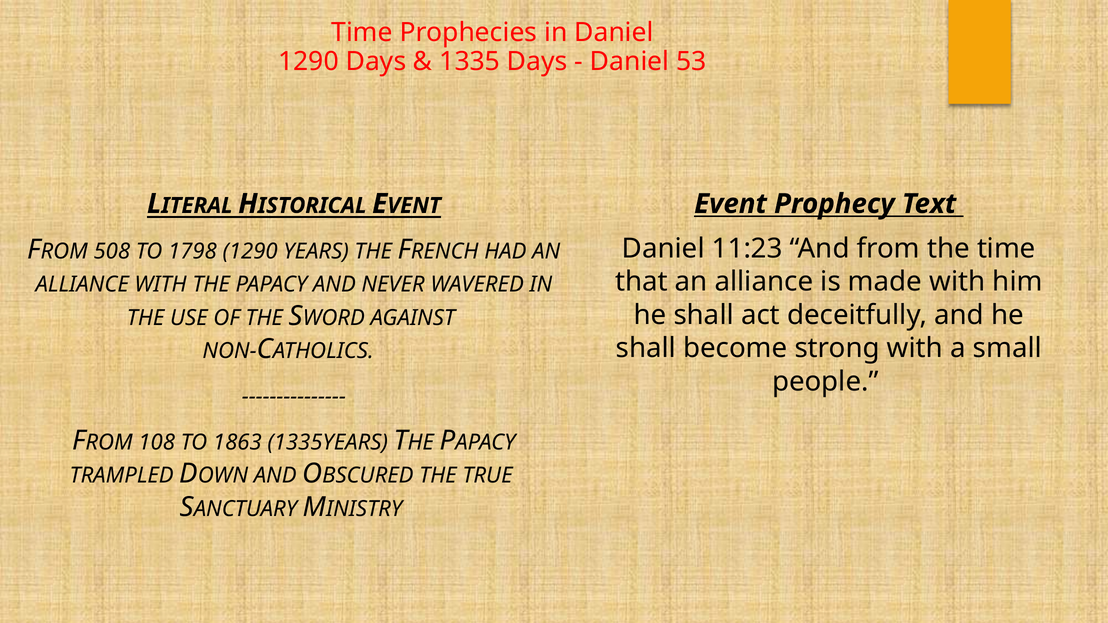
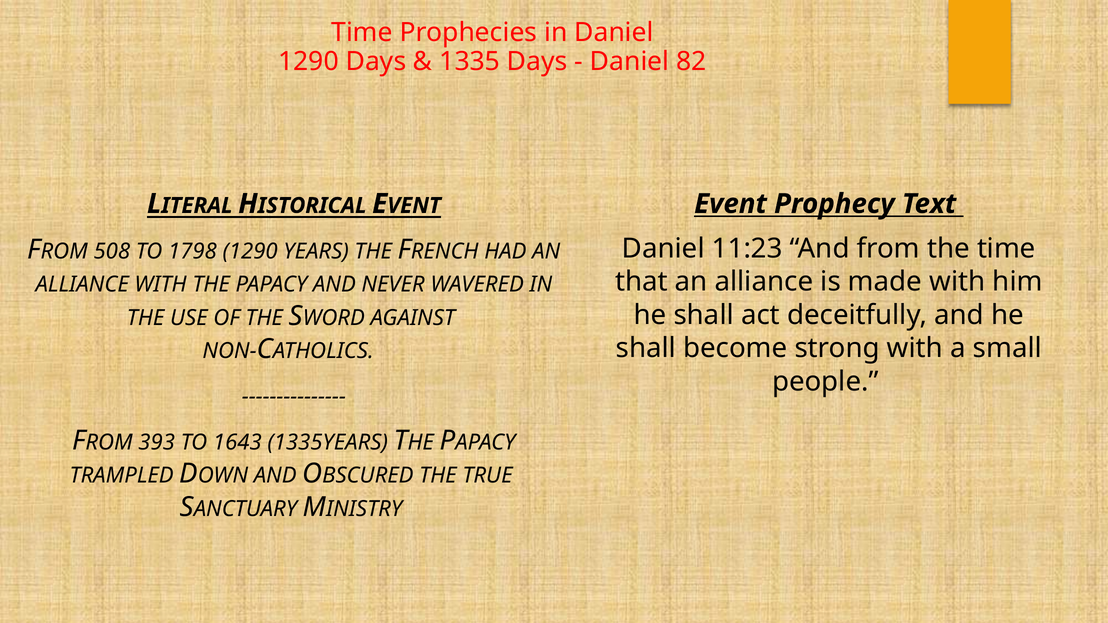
53: 53 -> 82
108: 108 -> 393
1863: 1863 -> 1643
